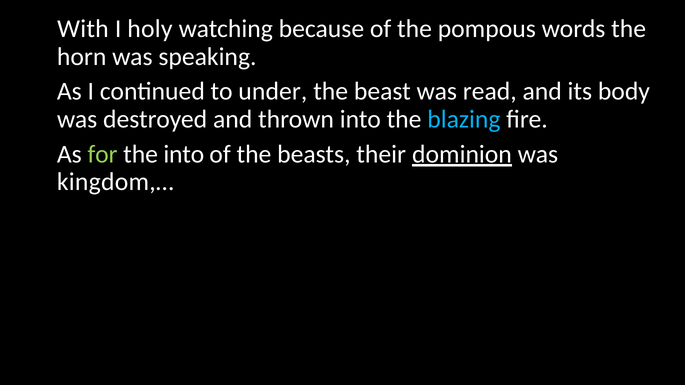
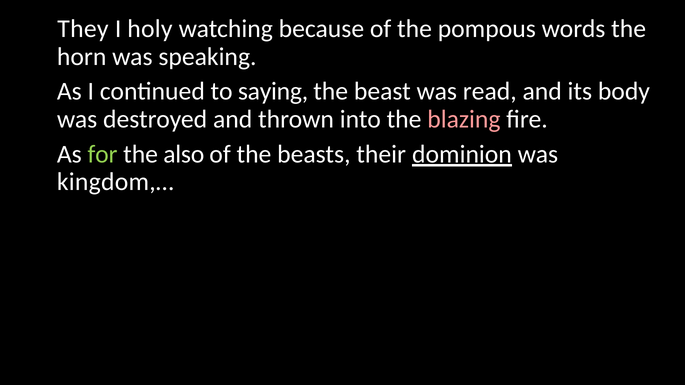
With: With -> They
under: under -> saying
blazing colour: light blue -> pink
the into: into -> also
